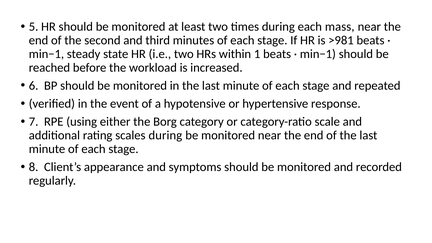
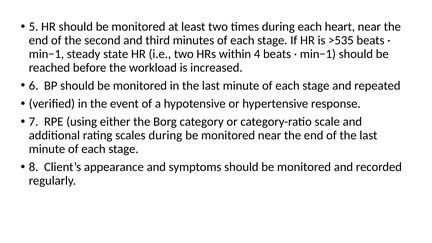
mass: mass -> heart
>981: >981 -> >535
1: 1 -> 4
